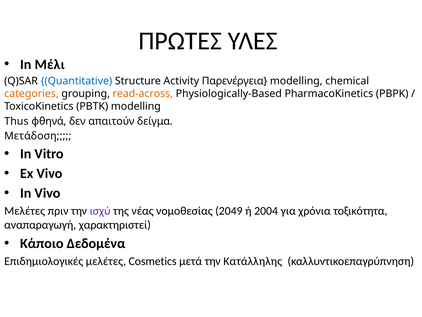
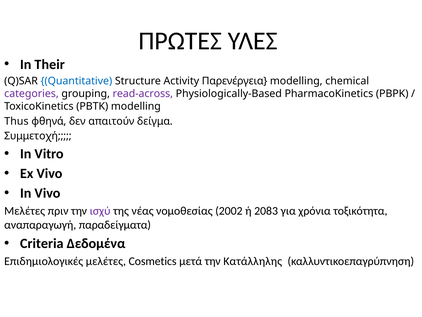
Μέλι: Μέλι -> Their
categories colour: orange -> purple
read-across colour: orange -> purple
Μετάδοση: Μετάδοση -> Συμμετοχή
2049: 2049 -> 2002
2004: 2004 -> 2083
χαρακτηριστεί: χαρακτηριστεί -> παραδείγματα
Κάποιο: Κάποιο -> Criteria
